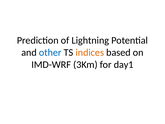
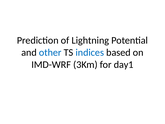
indices colour: orange -> blue
